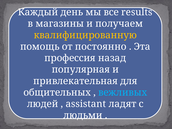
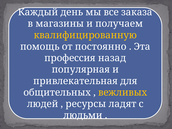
results: results -> заказа
вежливых colour: light blue -> yellow
assistant: assistant -> ресурсы
